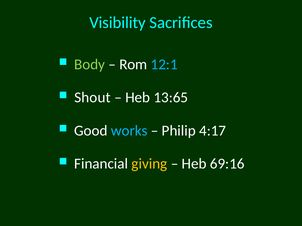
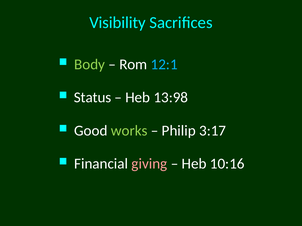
Shout: Shout -> Status
13:65: 13:65 -> 13:98
works colour: light blue -> light green
4:17: 4:17 -> 3:17
giving colour: yellow -> pink
69:16: 69:16 -> 10:16
